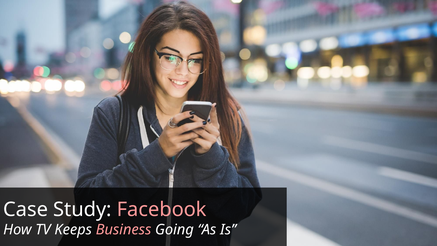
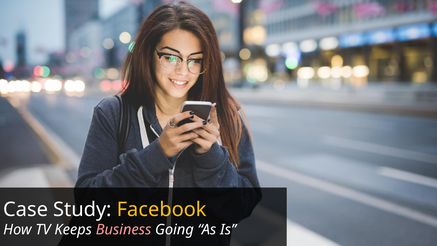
Facebook colour: pink -> yellow
